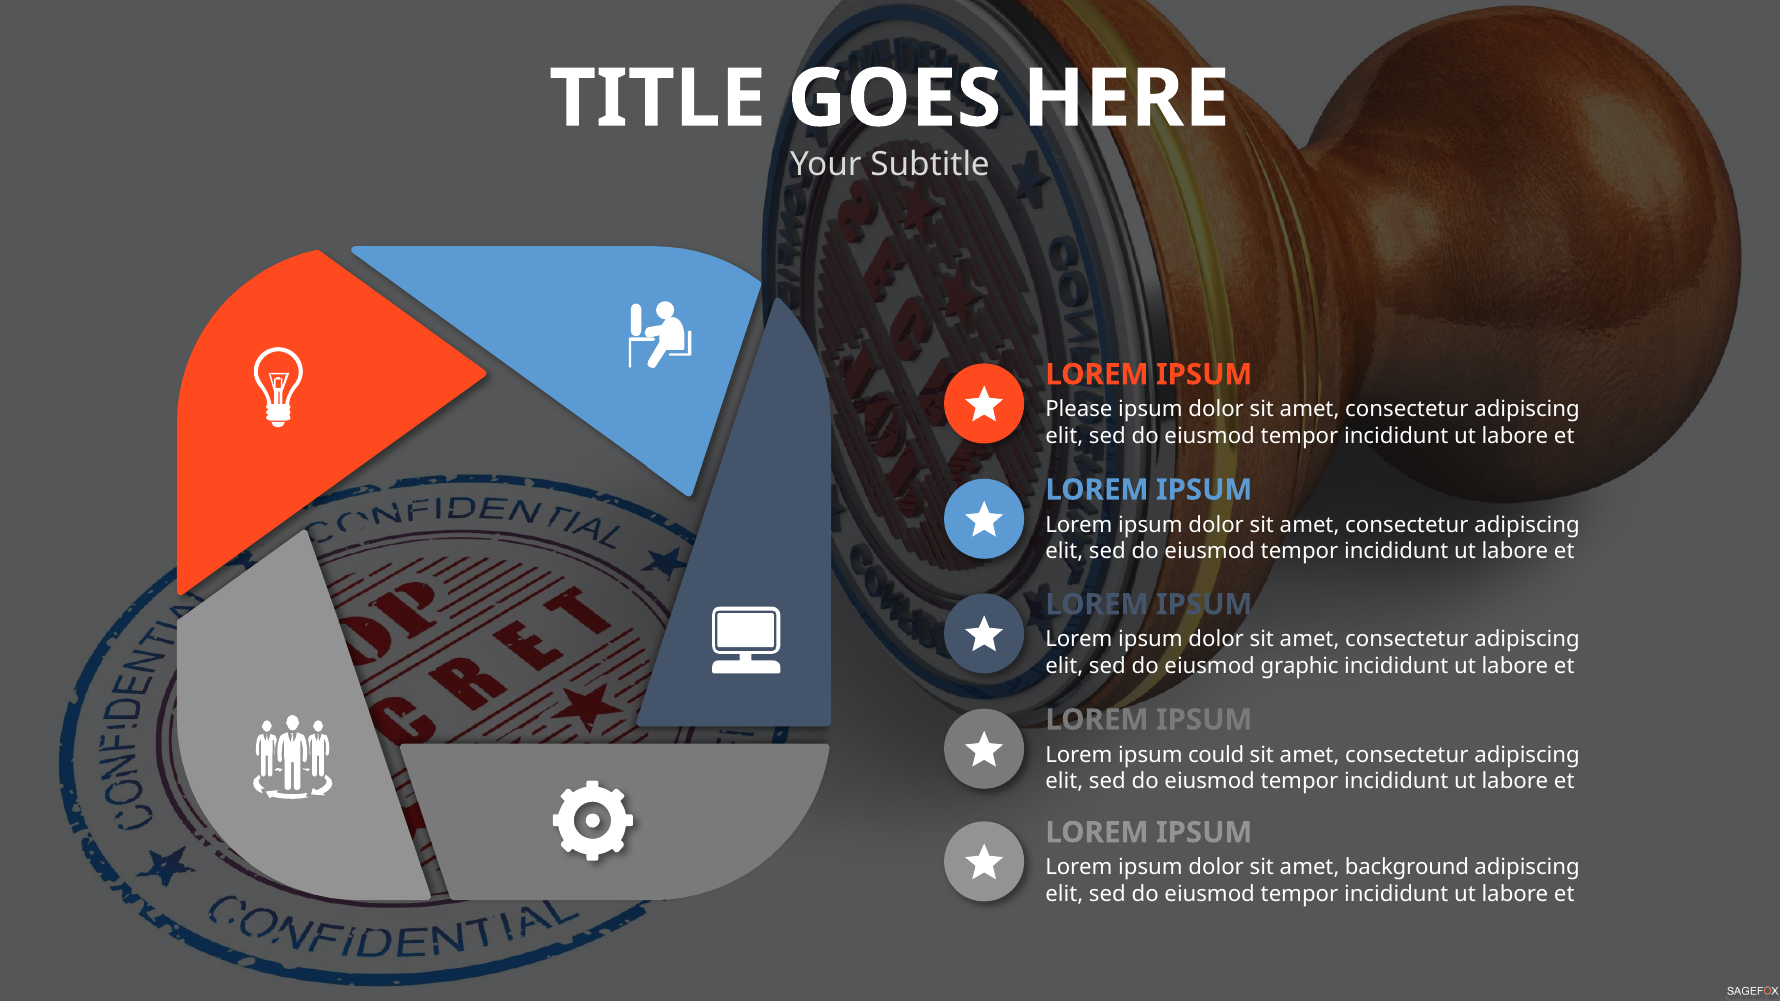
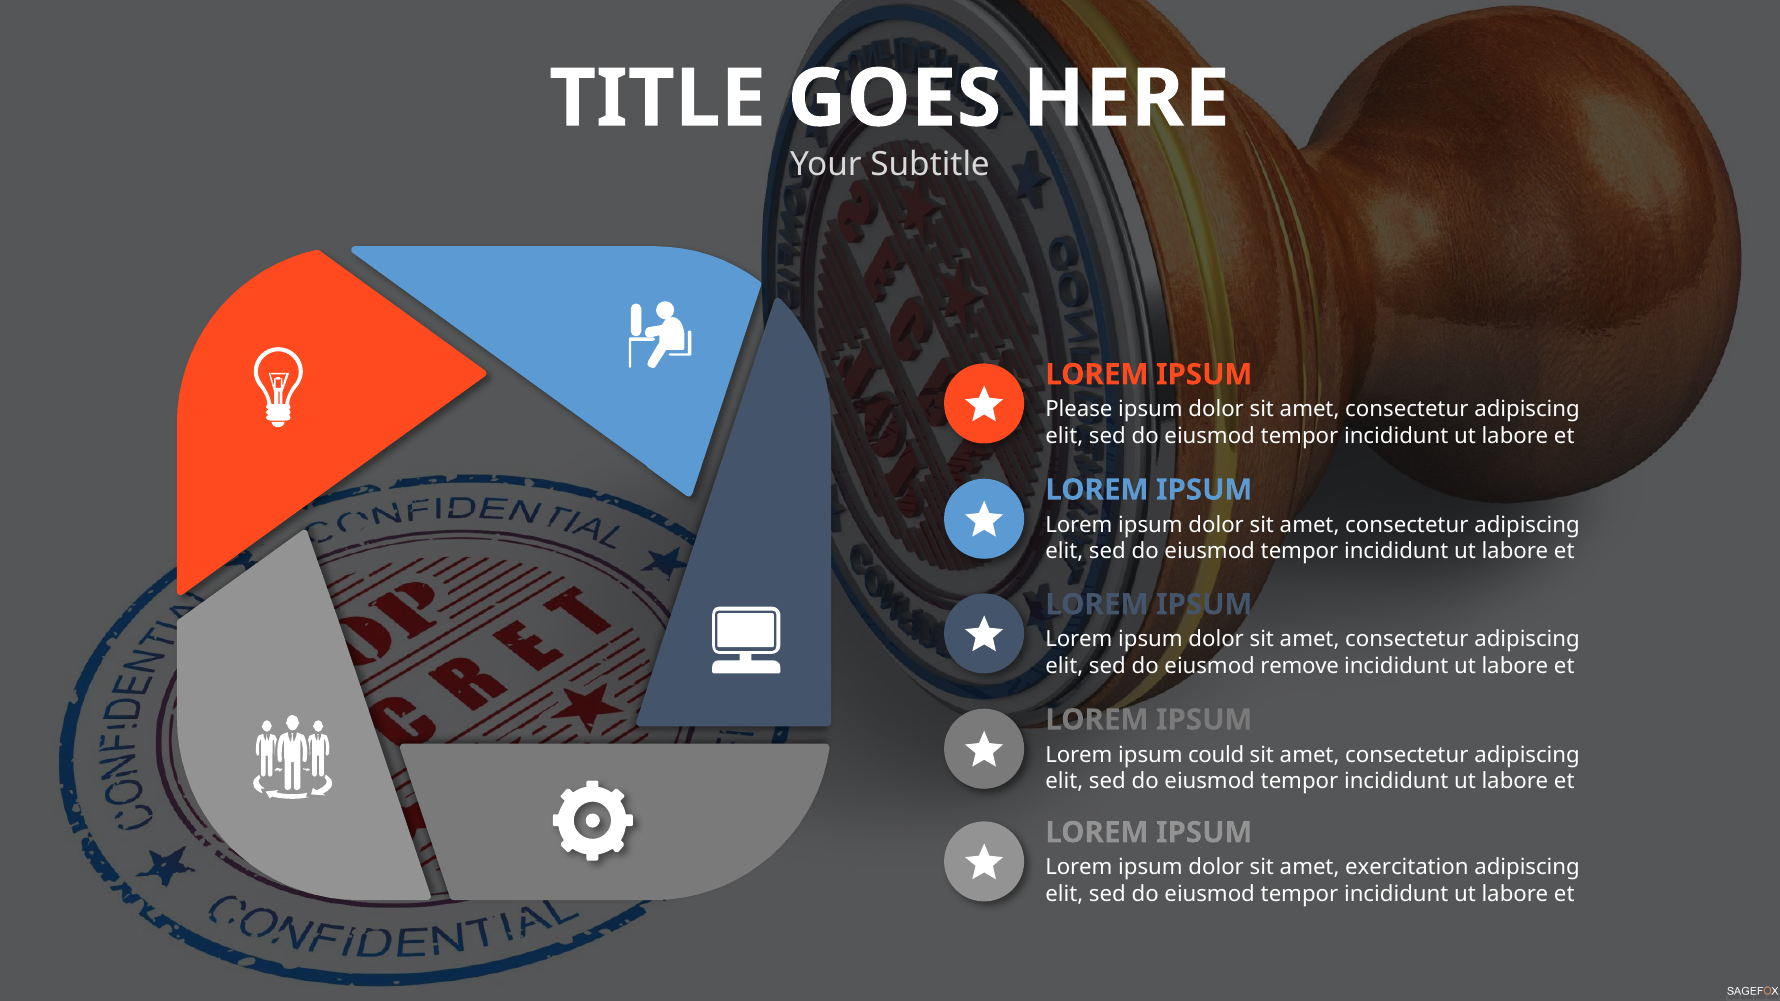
graphic: graphic -> remove
background: background -> exercitation
